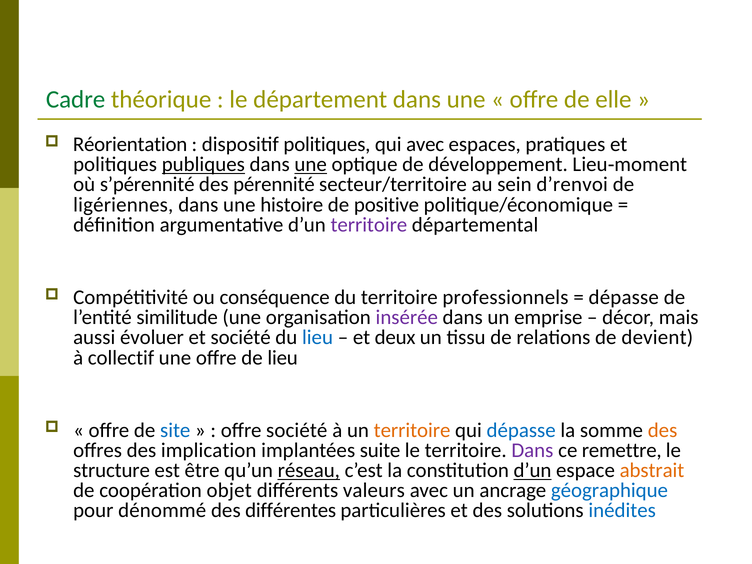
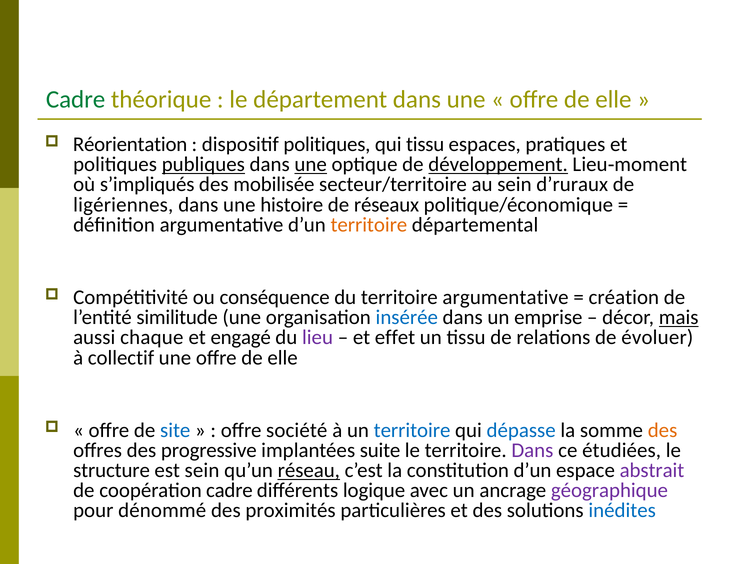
qui avec: avec -> tissu
développement underline: none -> present
s’pérennité: s’pérennité -> s’impliqués
pérennité: pérennité -> mobilisée
d’renvoi: d’renvoi -> d’ruraux
positive: positive -> réseaux
territoire at (369, 225) colour: purple -> orange
territoire professionnels: professionnels -> argumentative
dépasse at (624, 297): dépasse -> création
insérée colour: purple -> blue
mais underline: none -> present
évoluer: évoluer -> chaque
et société: société -> engagé
lieu at (318, 338) colour: blue -> purple
deux: deux -> effet
devient: devient -> évoluer
une offre de lieu: lieu -> elle
territoire at (412, 430) colour: orange -> blue
implication: implication -> progressive
remettre: remettre -> étudiées
est être: être -> sein
d’un at (533, 470) underline: present -> none
abstrait colour: orange -> purple
coopération objet: objet -> cadre
valeurs: valeurs -> logique
géographique colour: blue -> purple
différentes: différentes -> proximités
